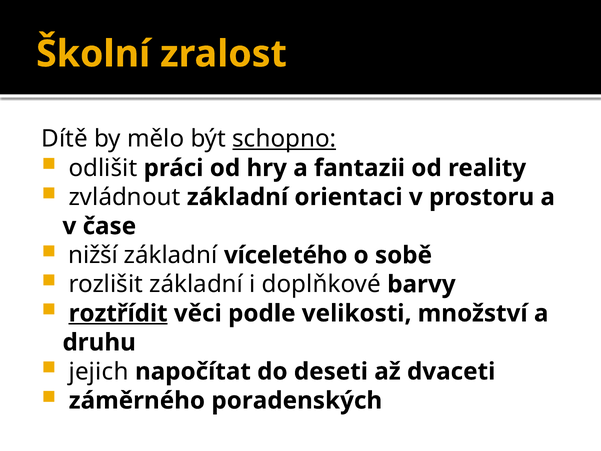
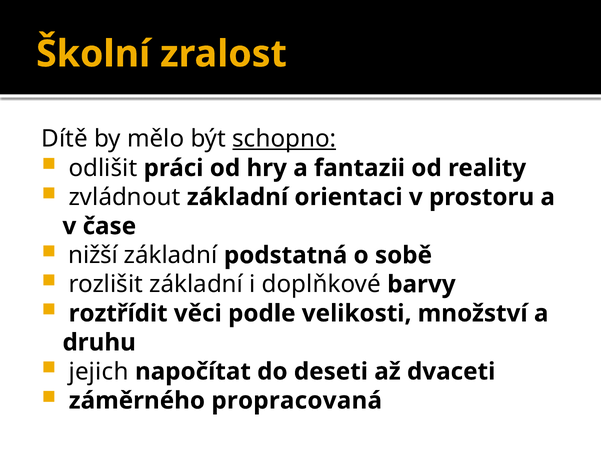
víceletého: víceletého -> podstatná
roztřídit underline: present -> none
poradenských: poradenských -> propracovaná
